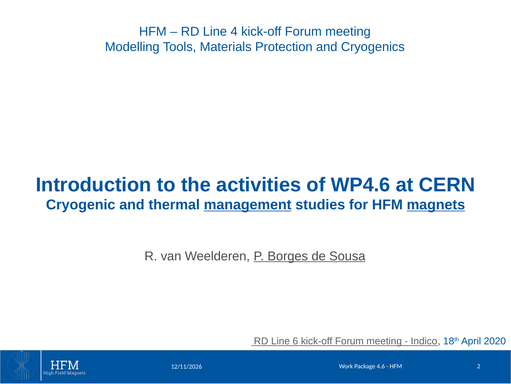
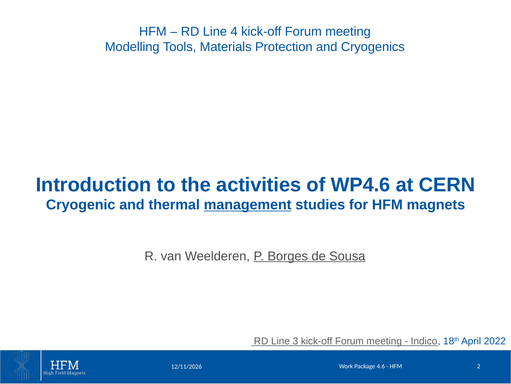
magnets underline: present -> none
6: 6 -> 3
2020: 2020 -> 2022
